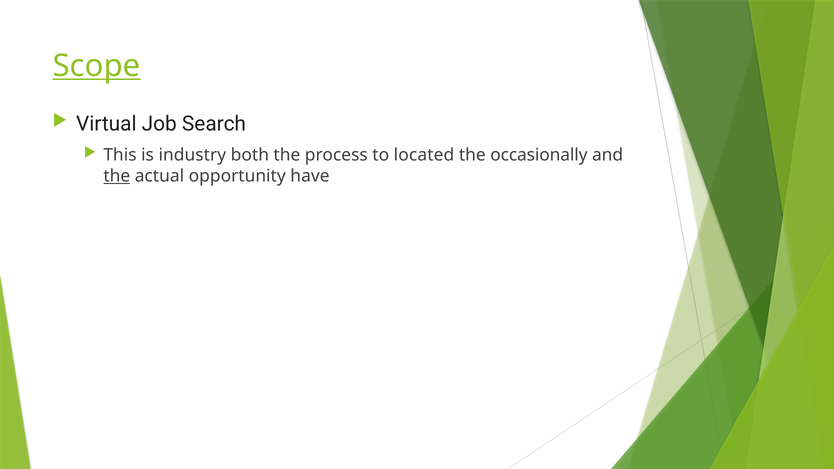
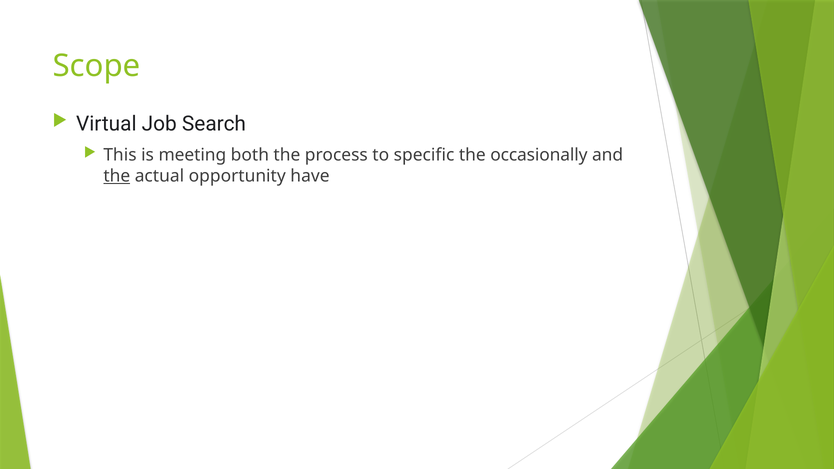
Scope underline: present -> none
industry: industry -> meeting
located: located -> specific
